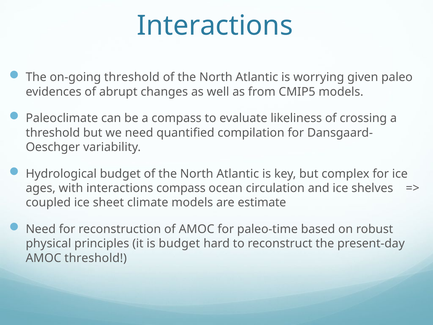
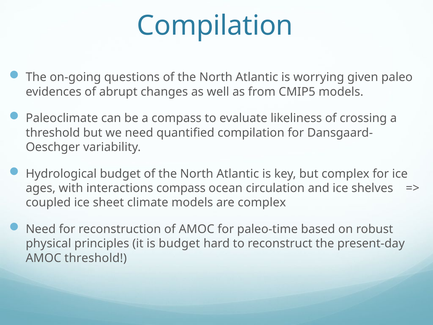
Interactions at (215, 26): Interactions -> Compilation
on-going threshold: threshold -> questions
are estimate: estimate -> complex
